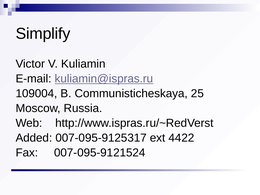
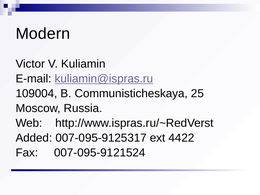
Simplify: Simplify -> Modern
